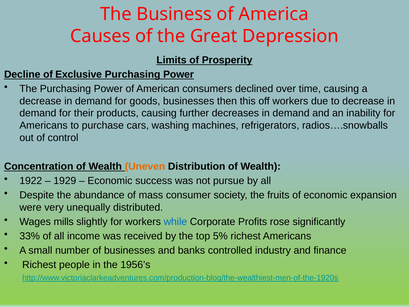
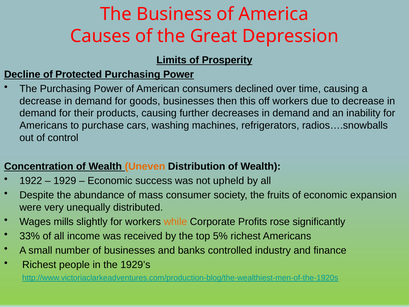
Exclusive: Exclusive -> Protected
pursue: pursue -> upheld
while colour: blue -> orange
1956’s: 1956’s -> 1929’s
